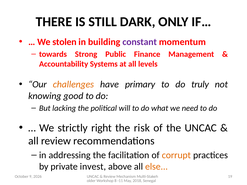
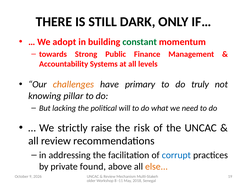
stolen: stolen -> adopt
constant colour: purple -> green
good: good -> pillar
right: right -> raise
corrupt colour: orange -> blue
invest: invest -> found
